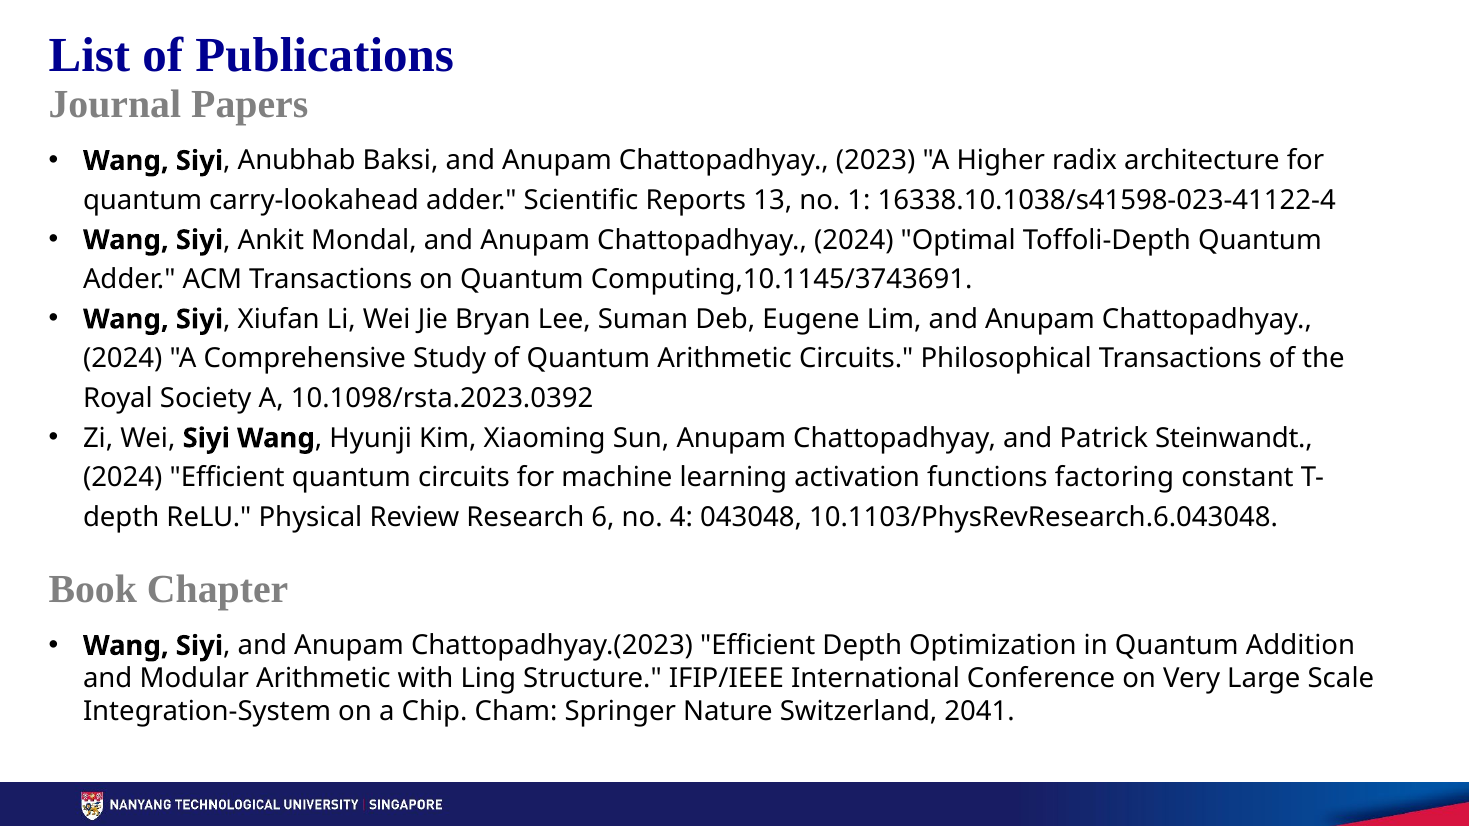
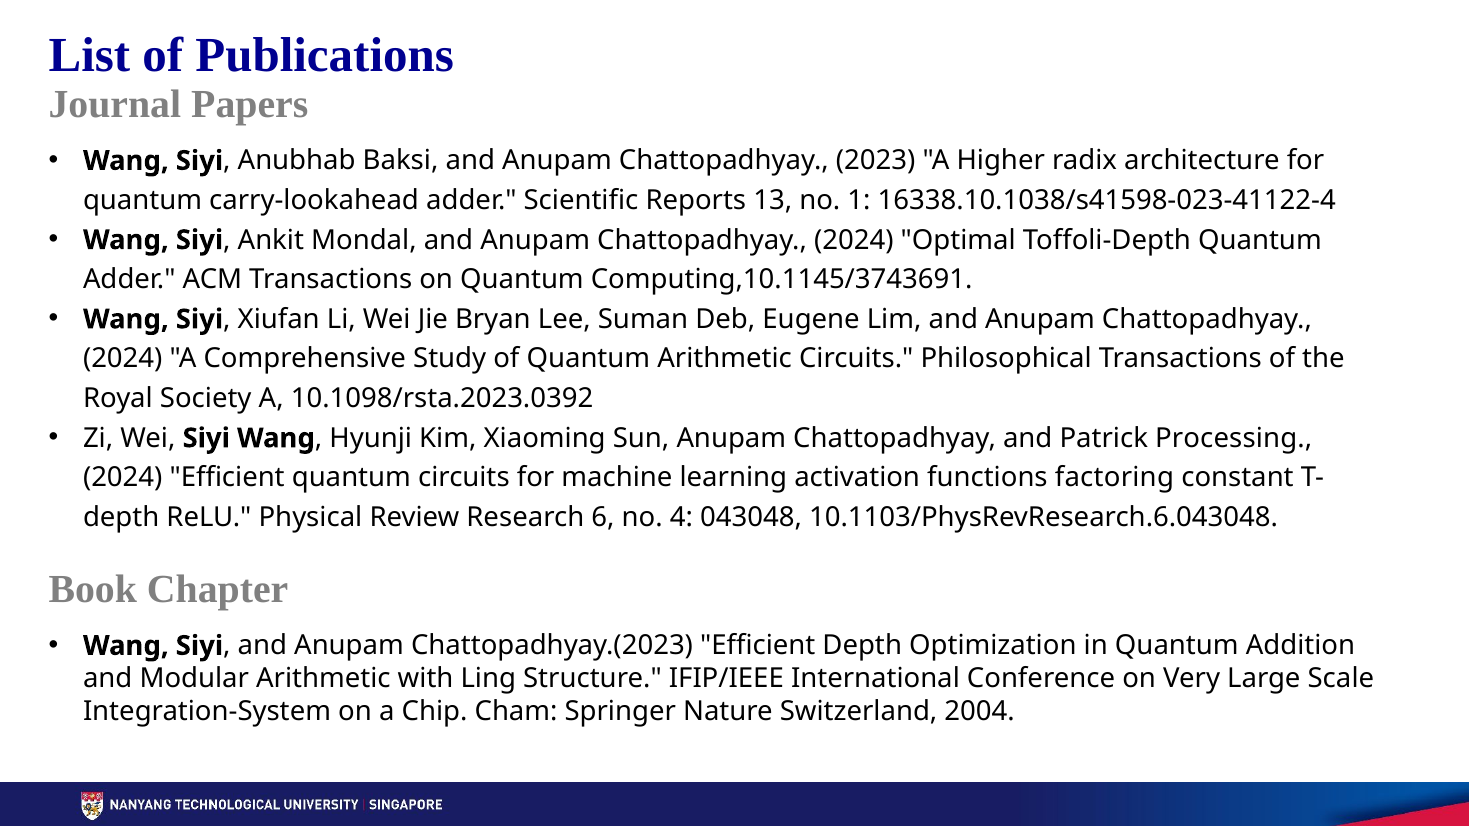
Steinwandt: Steinwandt -> Processing
2041: 2041 -> 2004
